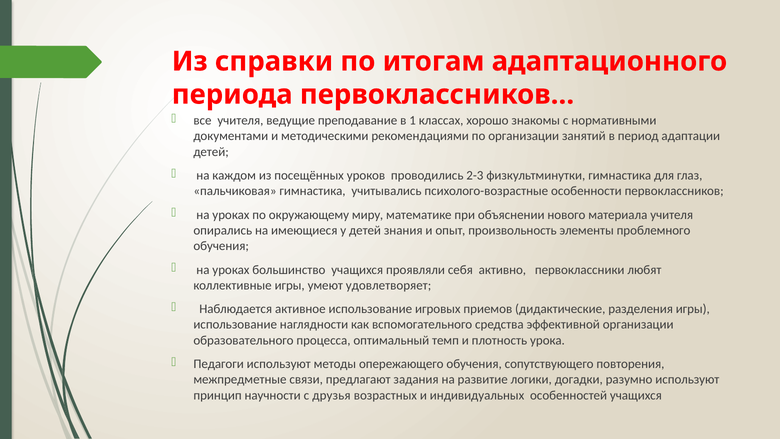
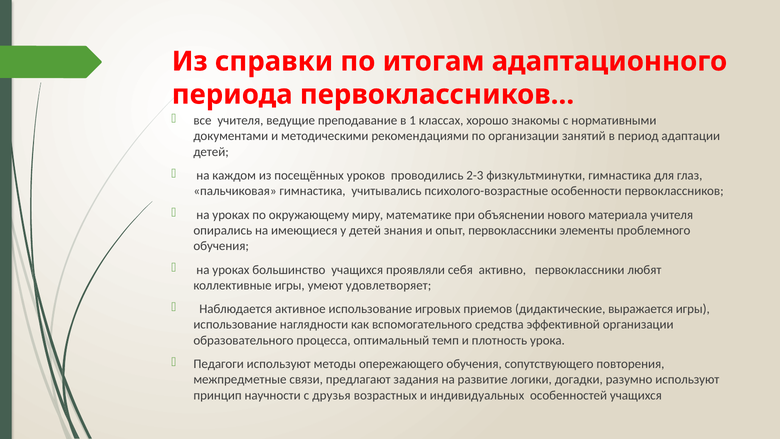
опыт произвольность: произвольность -> первоклассники
разделения: разделения -> выражается
